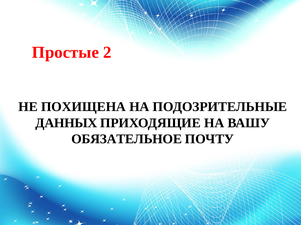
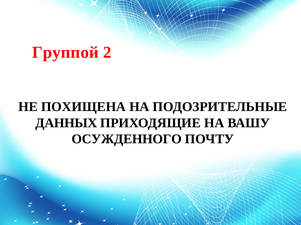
Простые: Простые -> Группой
ОБЯЗАТЕЛЬНОЕ: ОБЯЗАТЕЛЬНОЕ -> ОСУЖДЕННОГО
